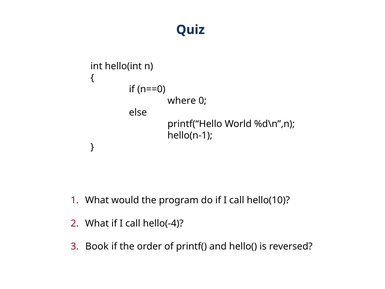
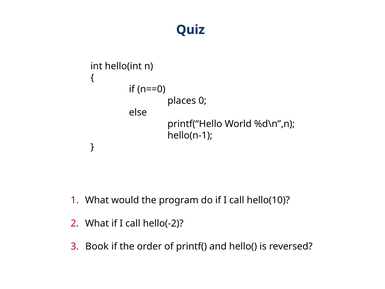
where: where -> places
hello(-4: hello(-4 -> hello(-2
